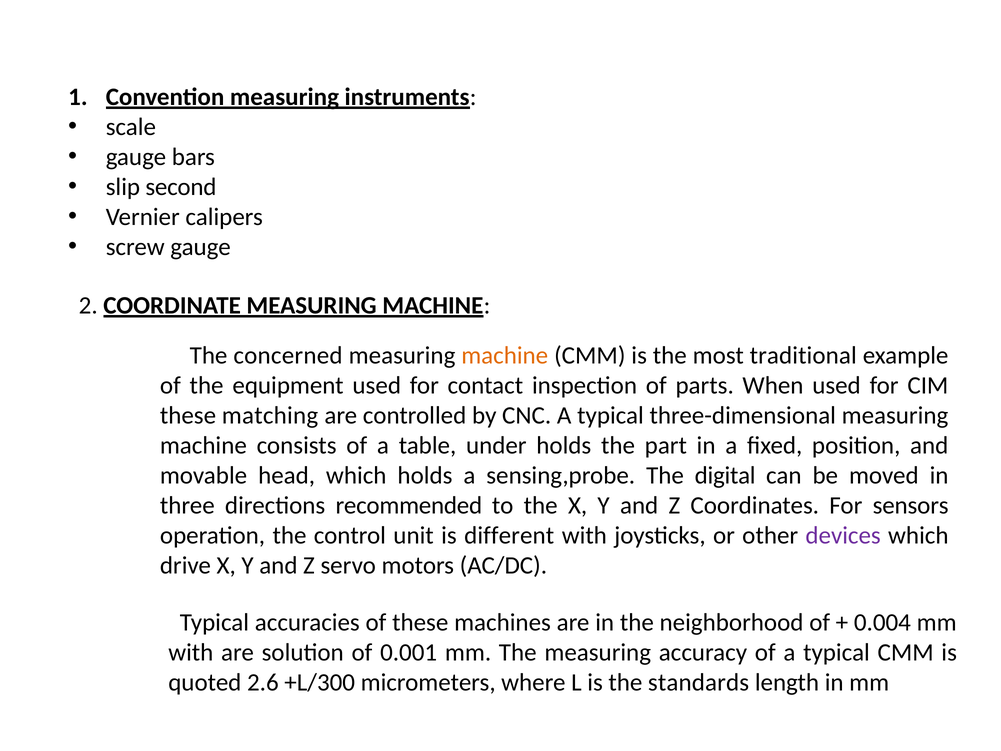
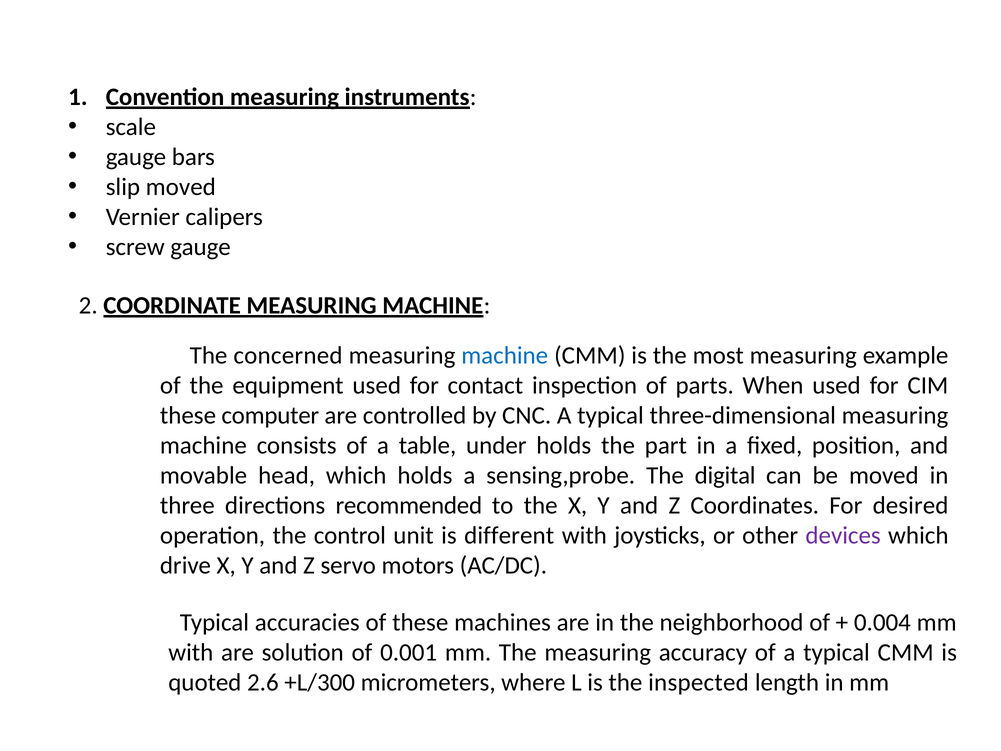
slip second: second -> moved
machine at (505, 355) colour: orange -> blue
most traditional: traditional -> measuring
matching: matching -> computer
sensors: sensors -> desired
standards: standards -> inspected
